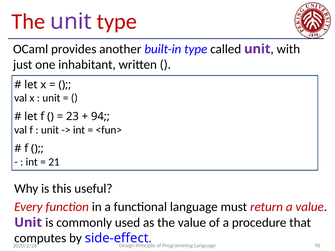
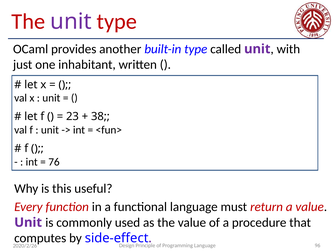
94: 94 -> 38
21: 21 -> 76
